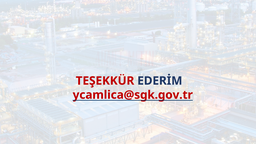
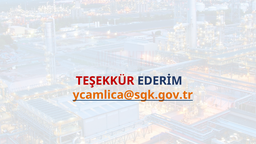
ycamlica@sgk.gov.tr colour: red -> orange
